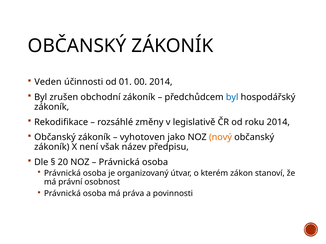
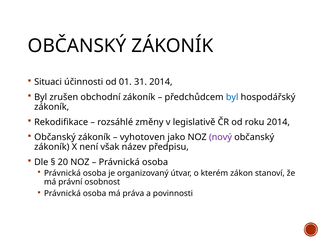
Veden: Veden -> Situaci
00: 00 -> 31
nový colour: orange -> purple
